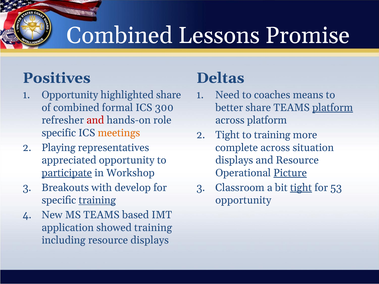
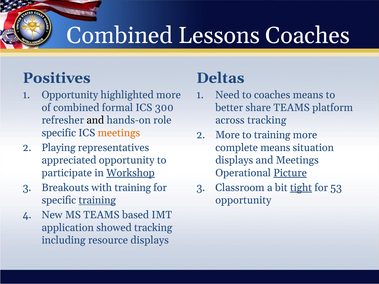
Lessons Promise: Promise -> Coaches
highlighted share: share -> more
platform at (333, 108) underline: present -> none
and at (95, 120) colour: red -> black
across platform: platform -> tracking
Tight at (228, 135): Tight -> More
complete across: across -> means
and Resource: Resource -> Meetings
participate underline: present -> none
Workshop underline: none -> present
with develop: develop -> training
showed training: training -> tracking
